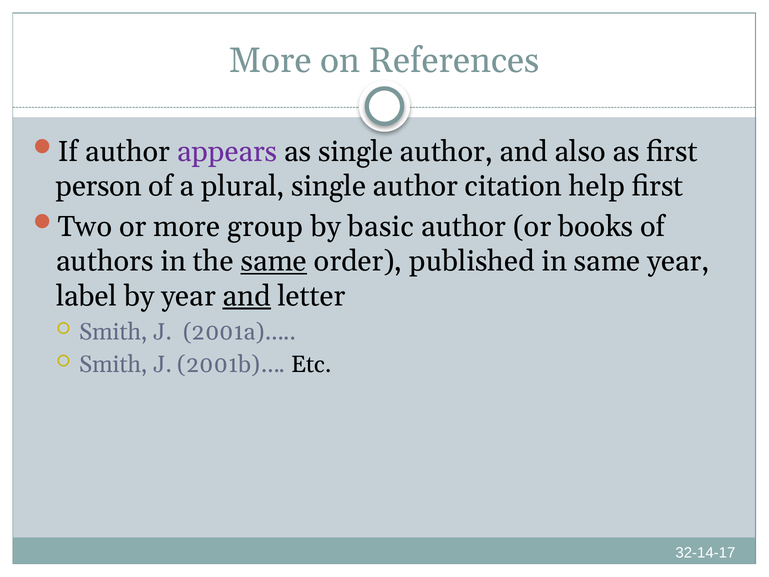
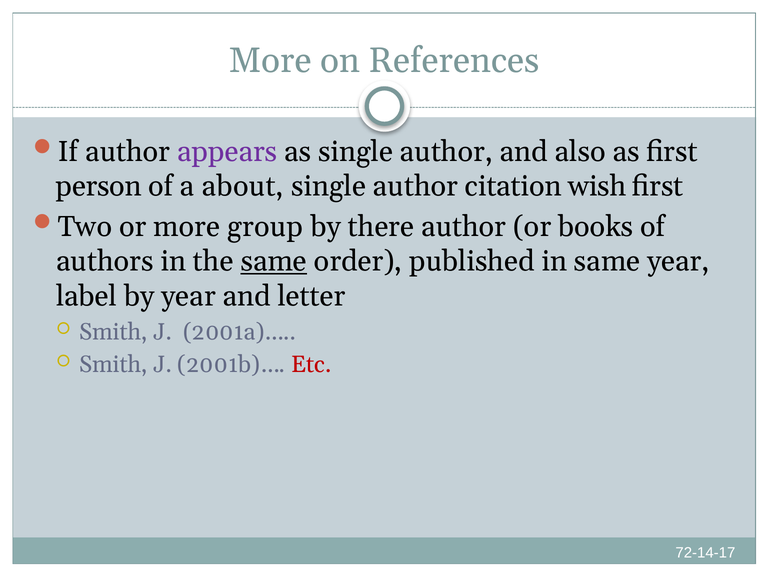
plural: plural -> about
help: help -> wish
basic: basic -> there
and at (247, 296) underline: present -> none
Etc colour: black -> red
32-14-17: 32-14-17 -> 72-14-17
